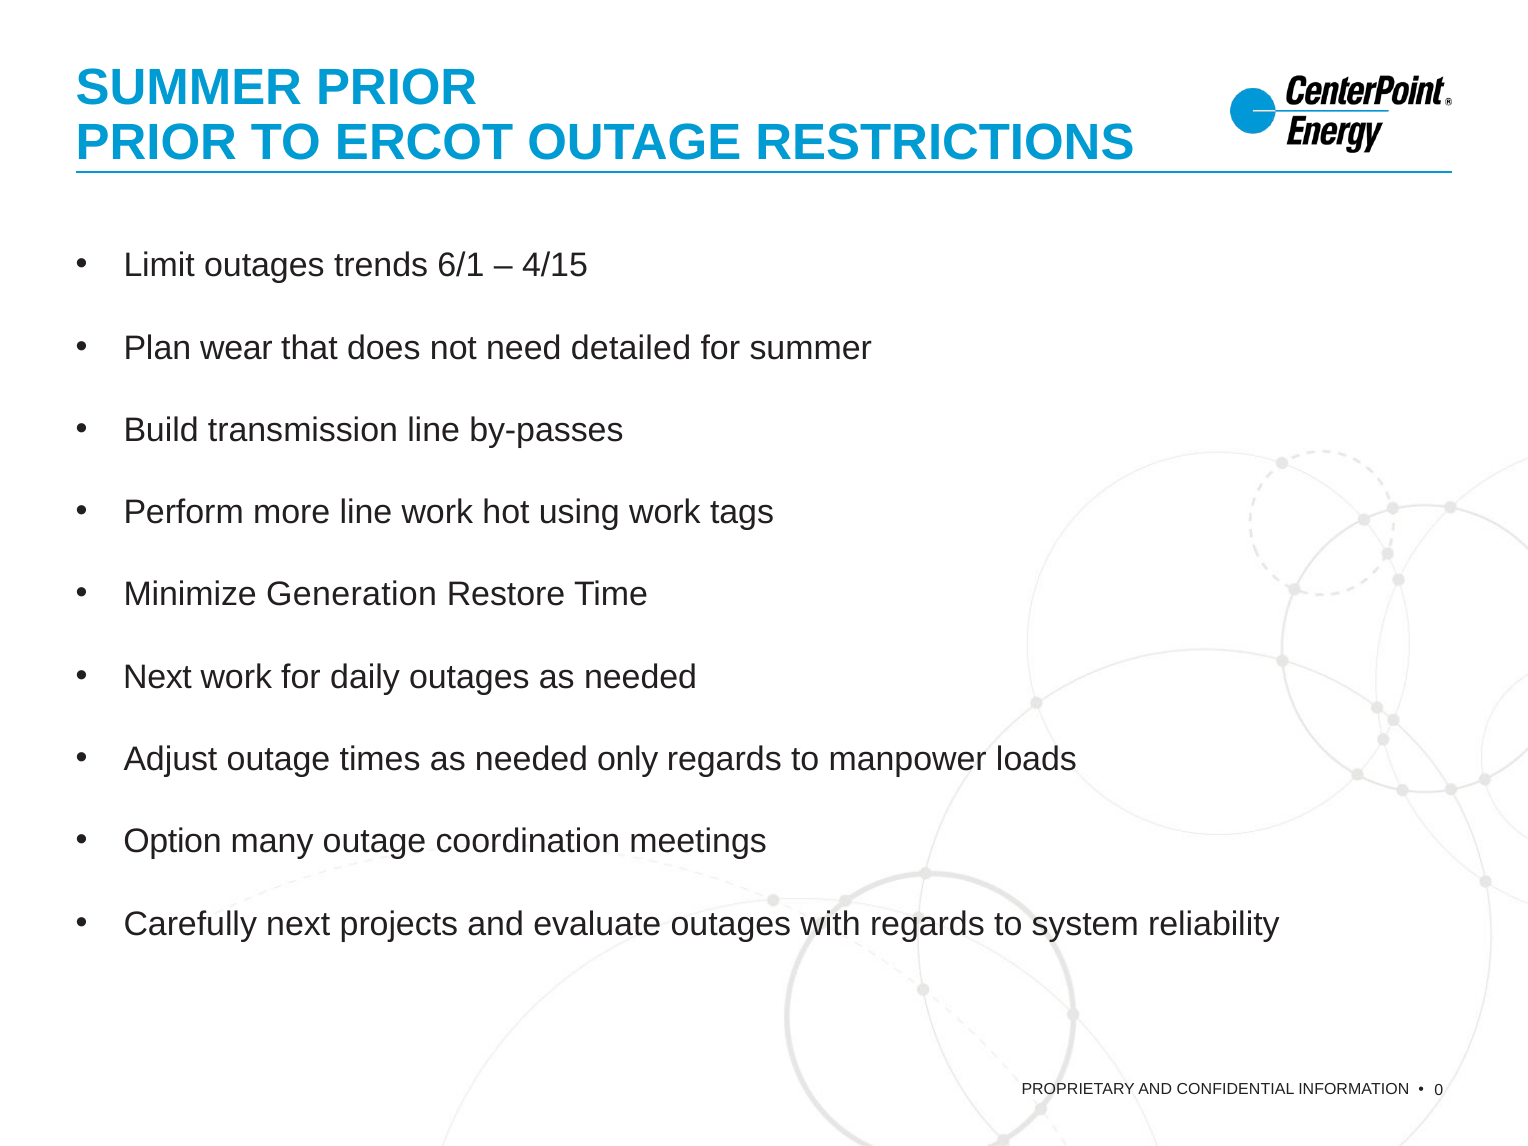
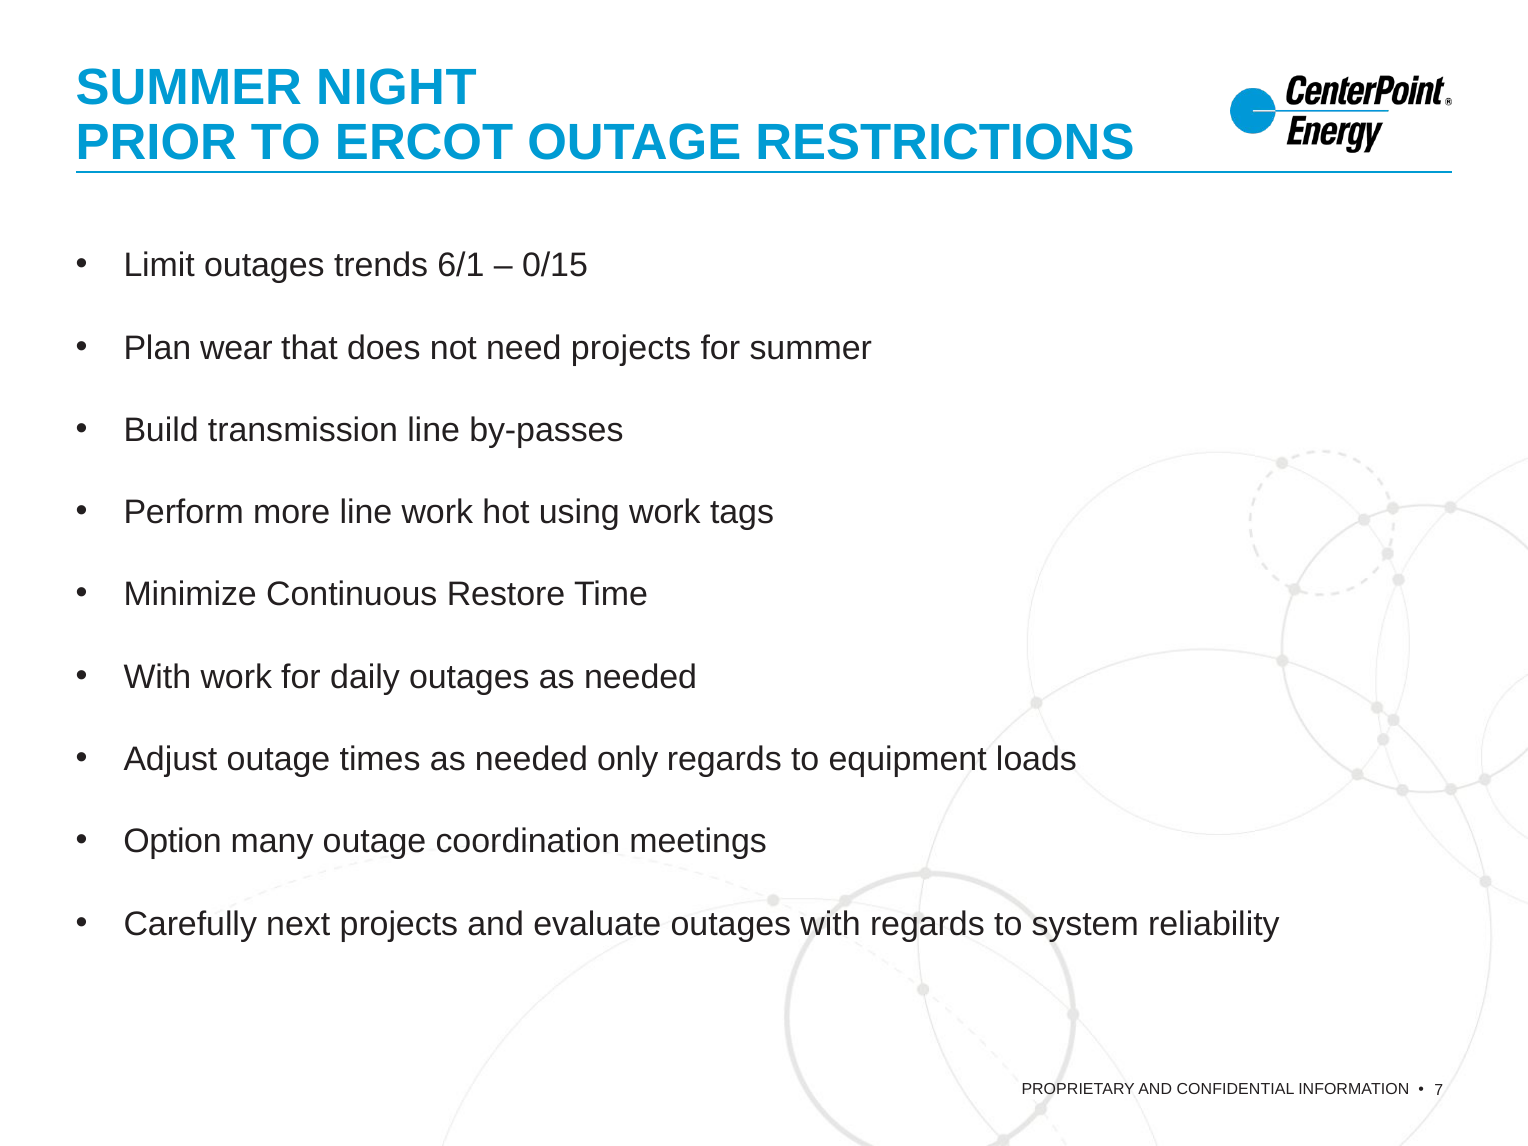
SUMMER PRIOR: PRIOR -> NIGHT
4/15: 4/15 -> 0/15
need detailed: detailed -> projects
Generation: Generation -> Continuous
Next at (158, 677): Next -> With
manpower: manpower -> equipment
0: 0 -> 7
